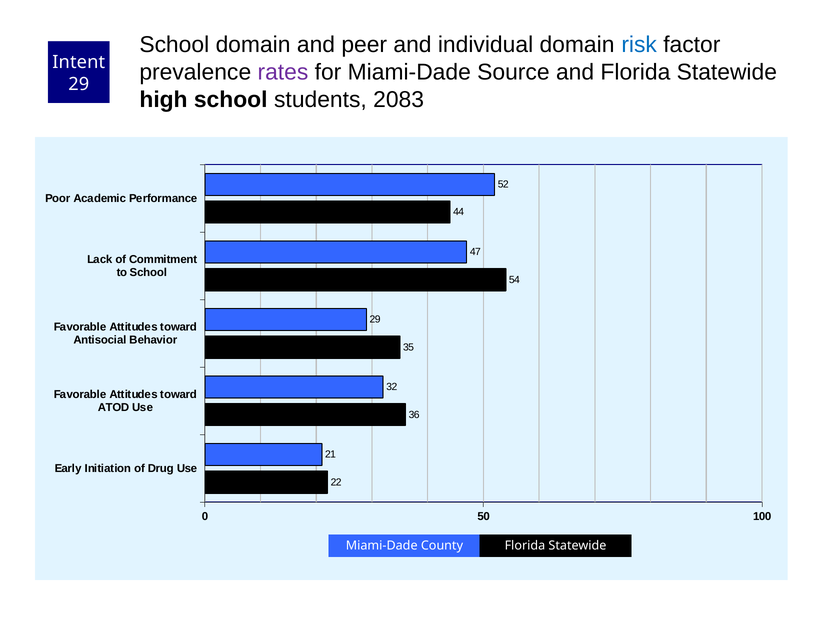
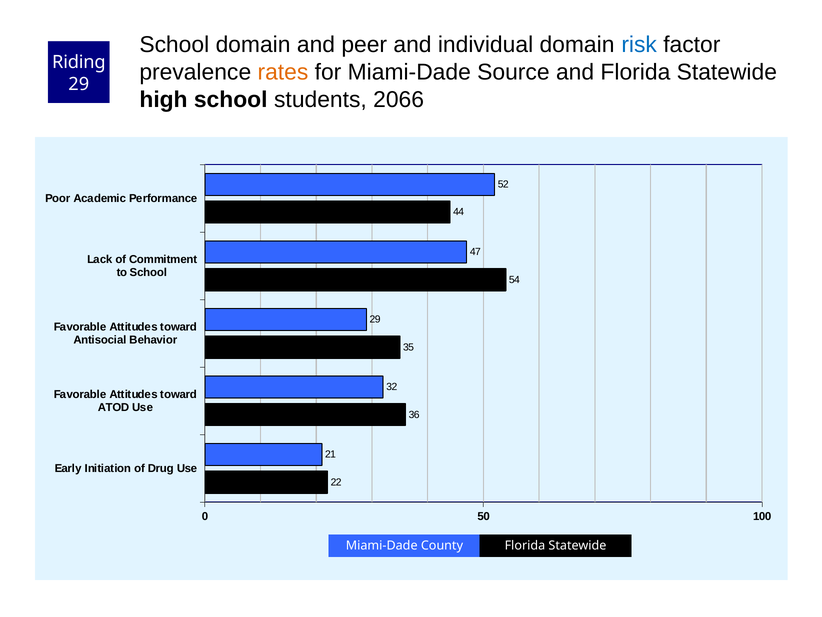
Intent: Intent -> Riding
rates colour: purple -> orange
2083: 2083 -> 2066
